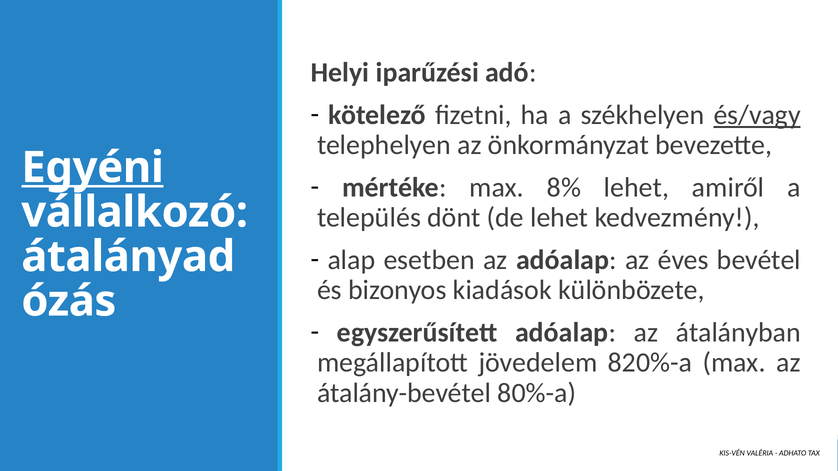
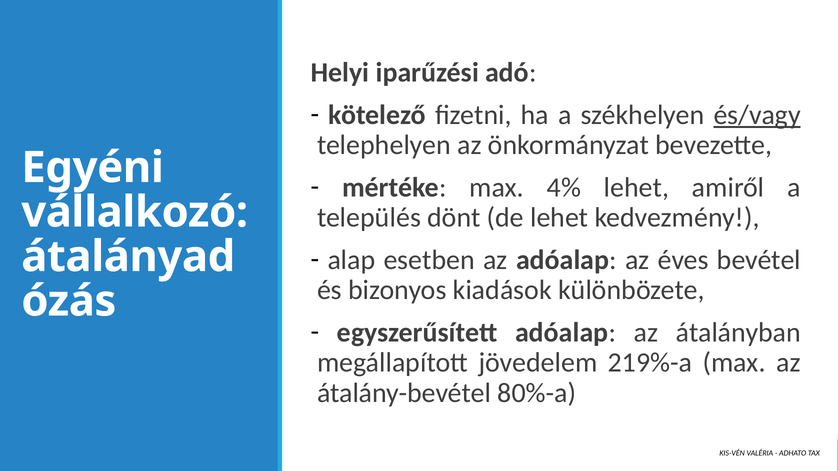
Egyéni underline: present -> none
8%: 8% -> 4%
820%-a: 820%-a -> 219%-a
